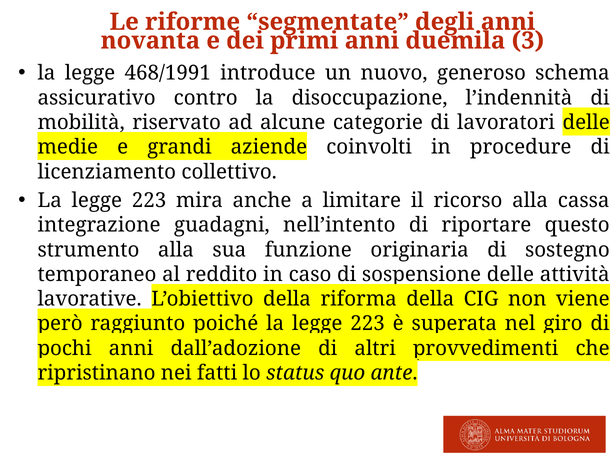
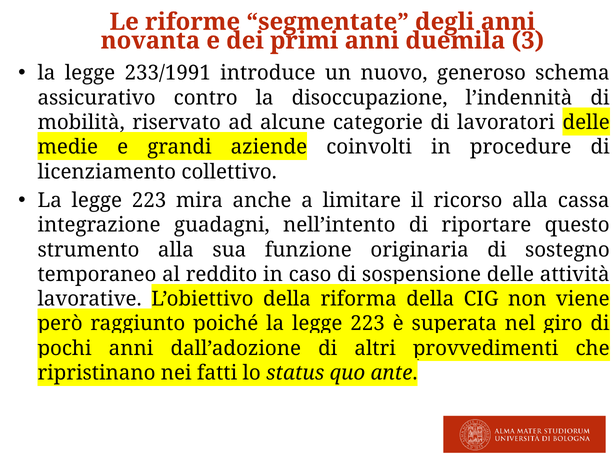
468/1991: 468/1991 -> 233/1991
